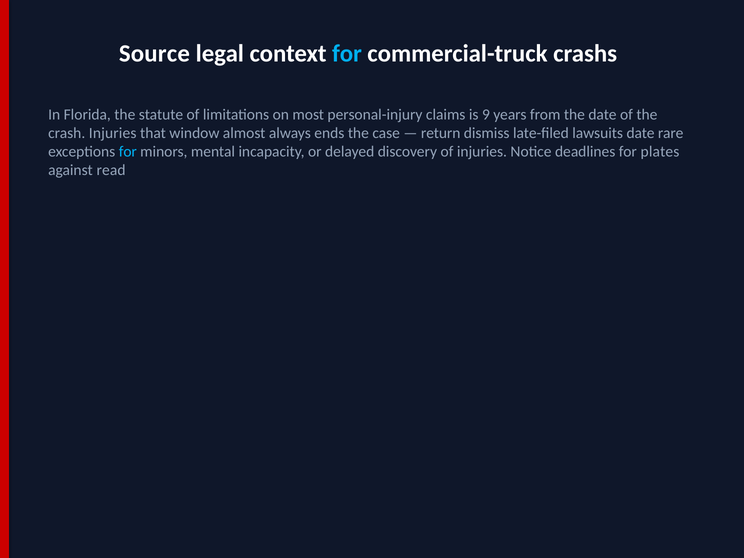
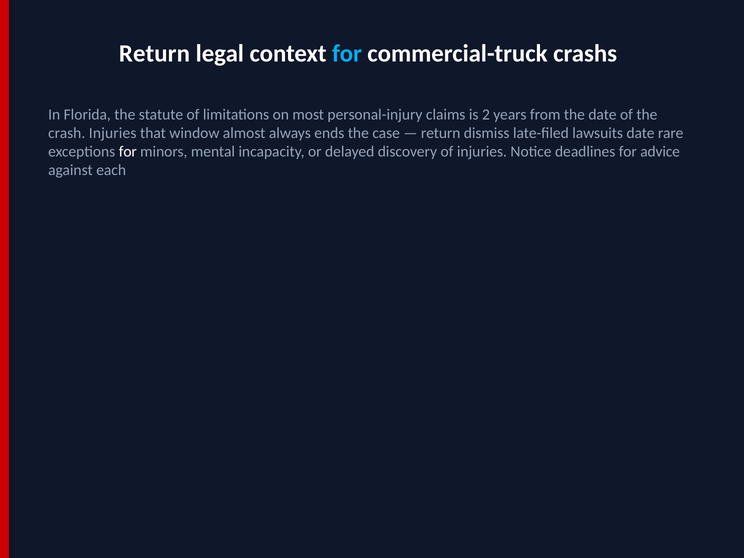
Source at (154, 54): Source -> Return
9: 9 -> 2
for at (128, 152) colour: light blue -> white
plates: plates -> advice
read: read -> each
